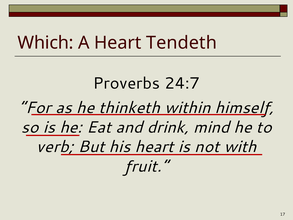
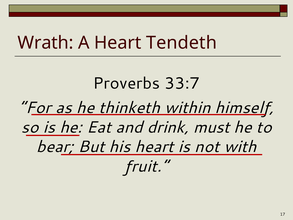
Which: Which -> Wrath
24:7: 24:7 -> 33:7
mind: mind -> must
verb: verb -> bear
